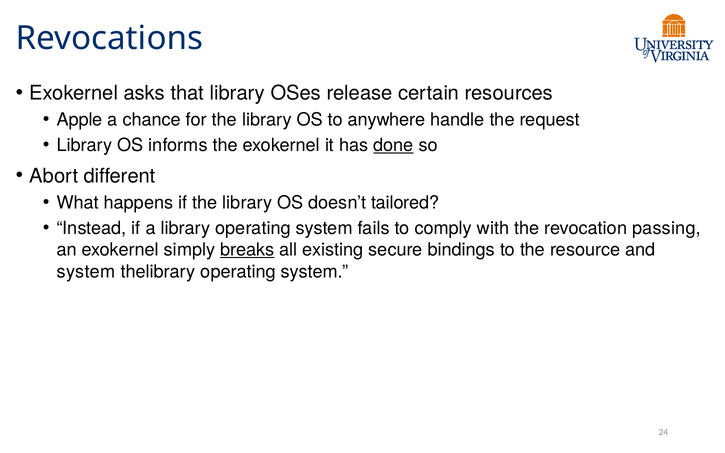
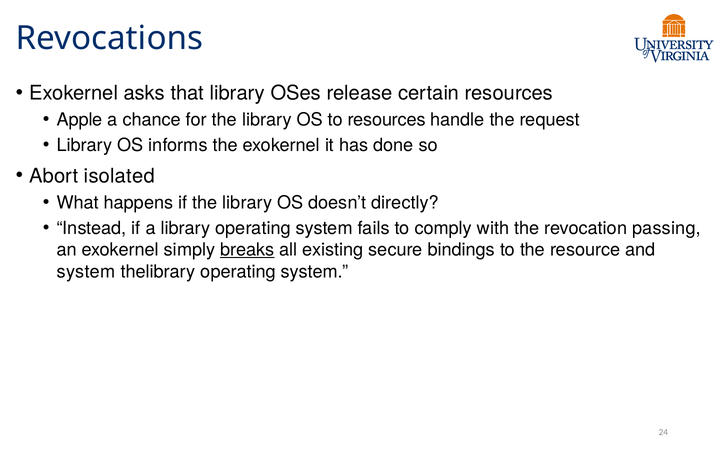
to anywhere: anywhere -> resources
done underline: present -> none
different: different -> isolated
tailored: tailored -> directly
